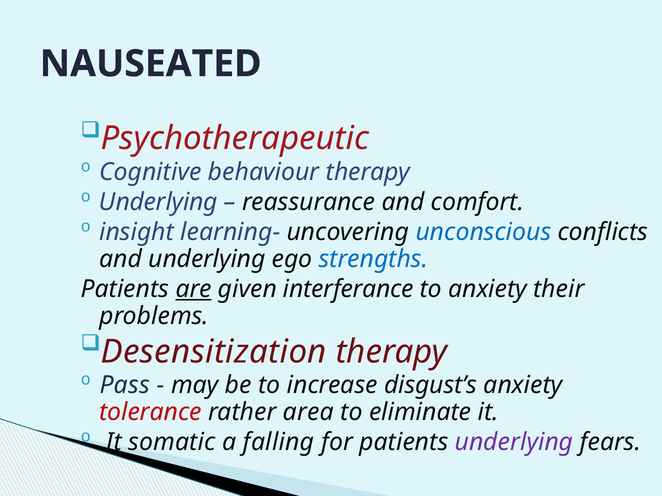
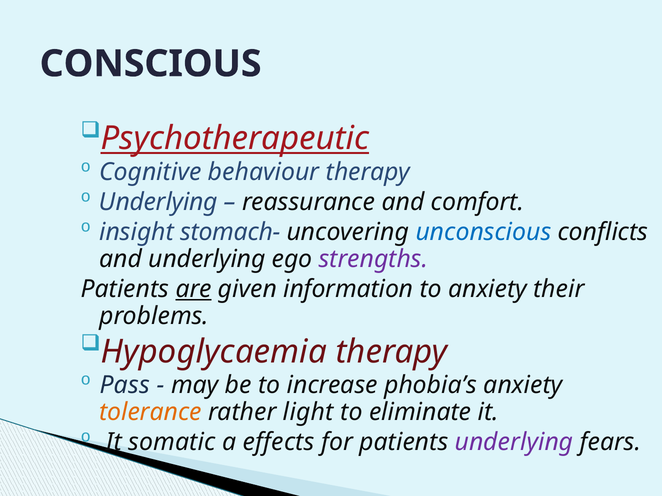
NAUSEATED: NAUSEATED -> CONSCIOUS
Psychotherapeutic underline: none -> present
learning-: learning- -> stomach-
strengths colour: blue -> purple
interferance: interferance -> information
Desensitization: Desensitization -> Hypoglycaemia
disgust’s: disgust’s -> phobia’s
tolerance colour: red -> orange
area: area -> light
falling: falling -> effects
